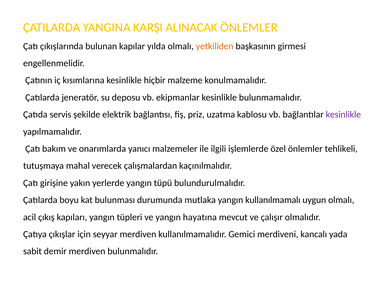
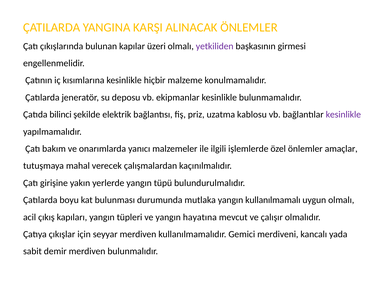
yılda: yılda -> üzeri
yetkiliden colour: orange -> purple
servis: servis -> bilinci
tehlikeli: tehlikeli -> amaçlar
